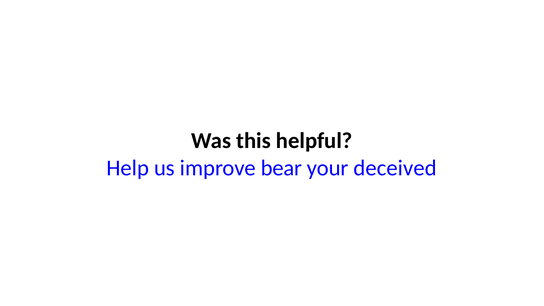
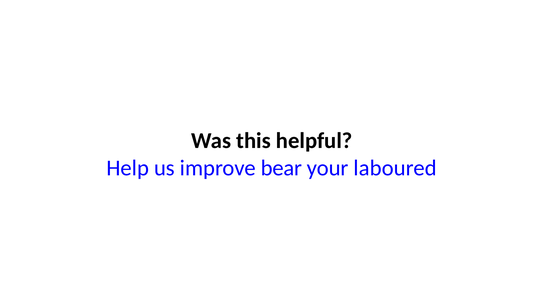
deceived: deceived -> laboured
